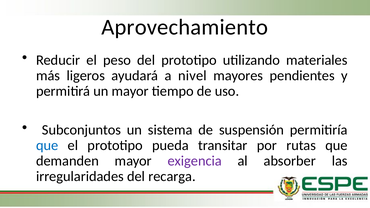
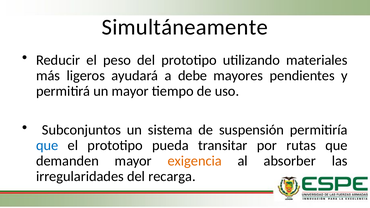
Aprovechamiento: Aprovechamiento -> Simultáneamente
nivel: nivel -> debe
exigencia colour: purple -> orange
